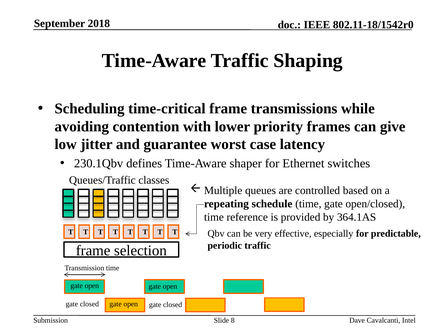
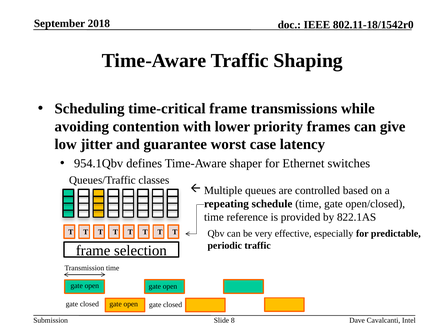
230.1Qbv: 230.1Qbv -> 954.1Qbv
364.1AS: 364.1AS -> 822.1AS
